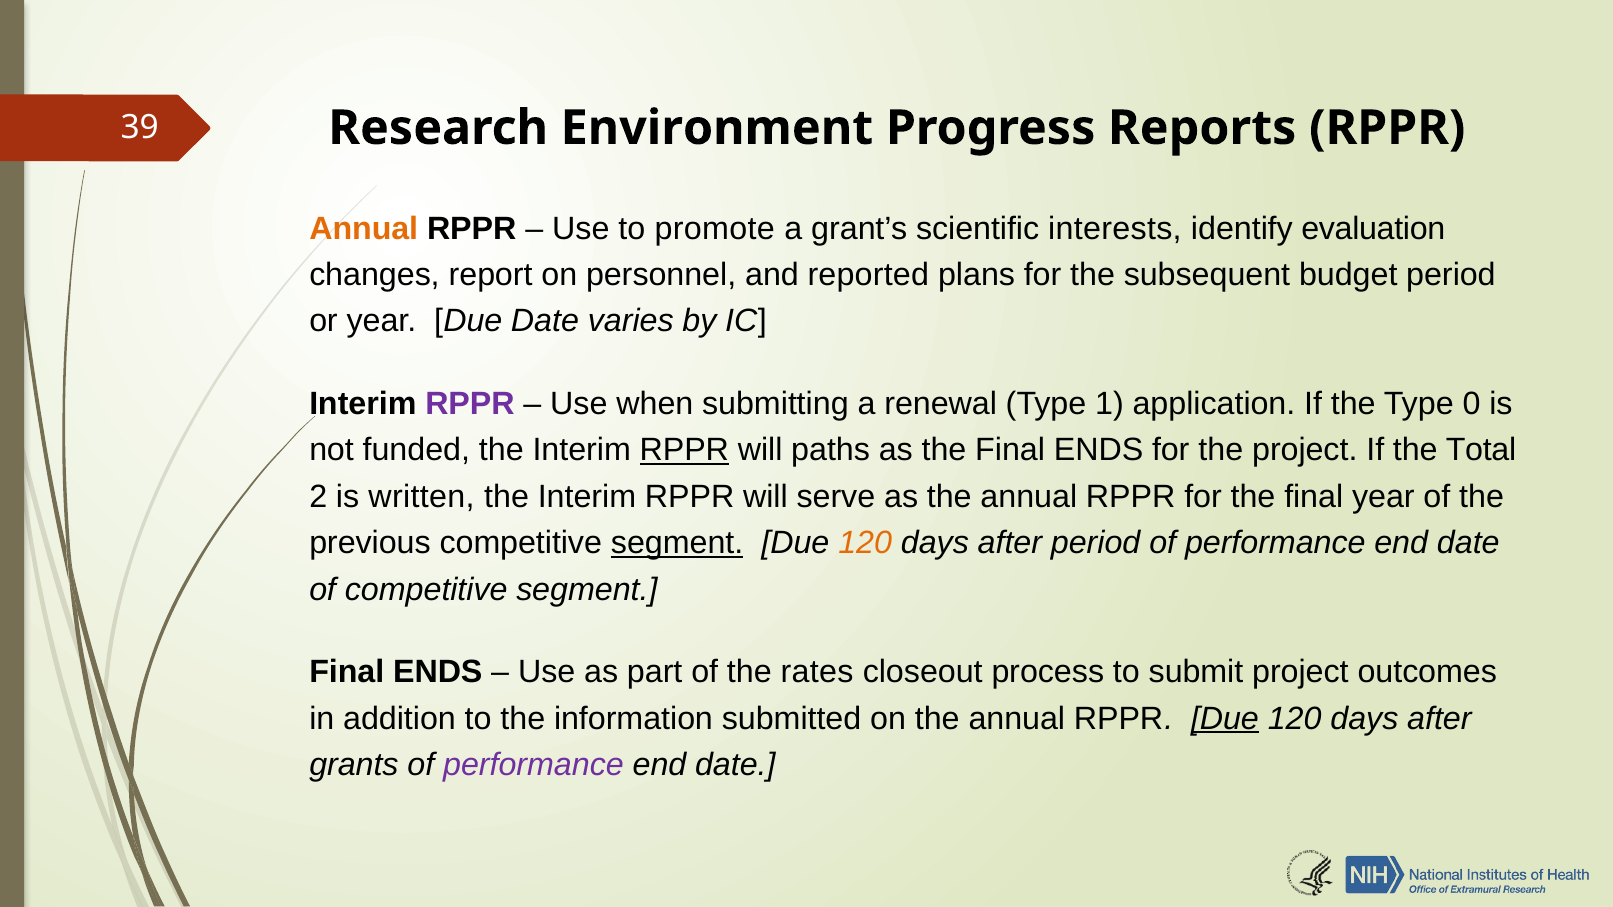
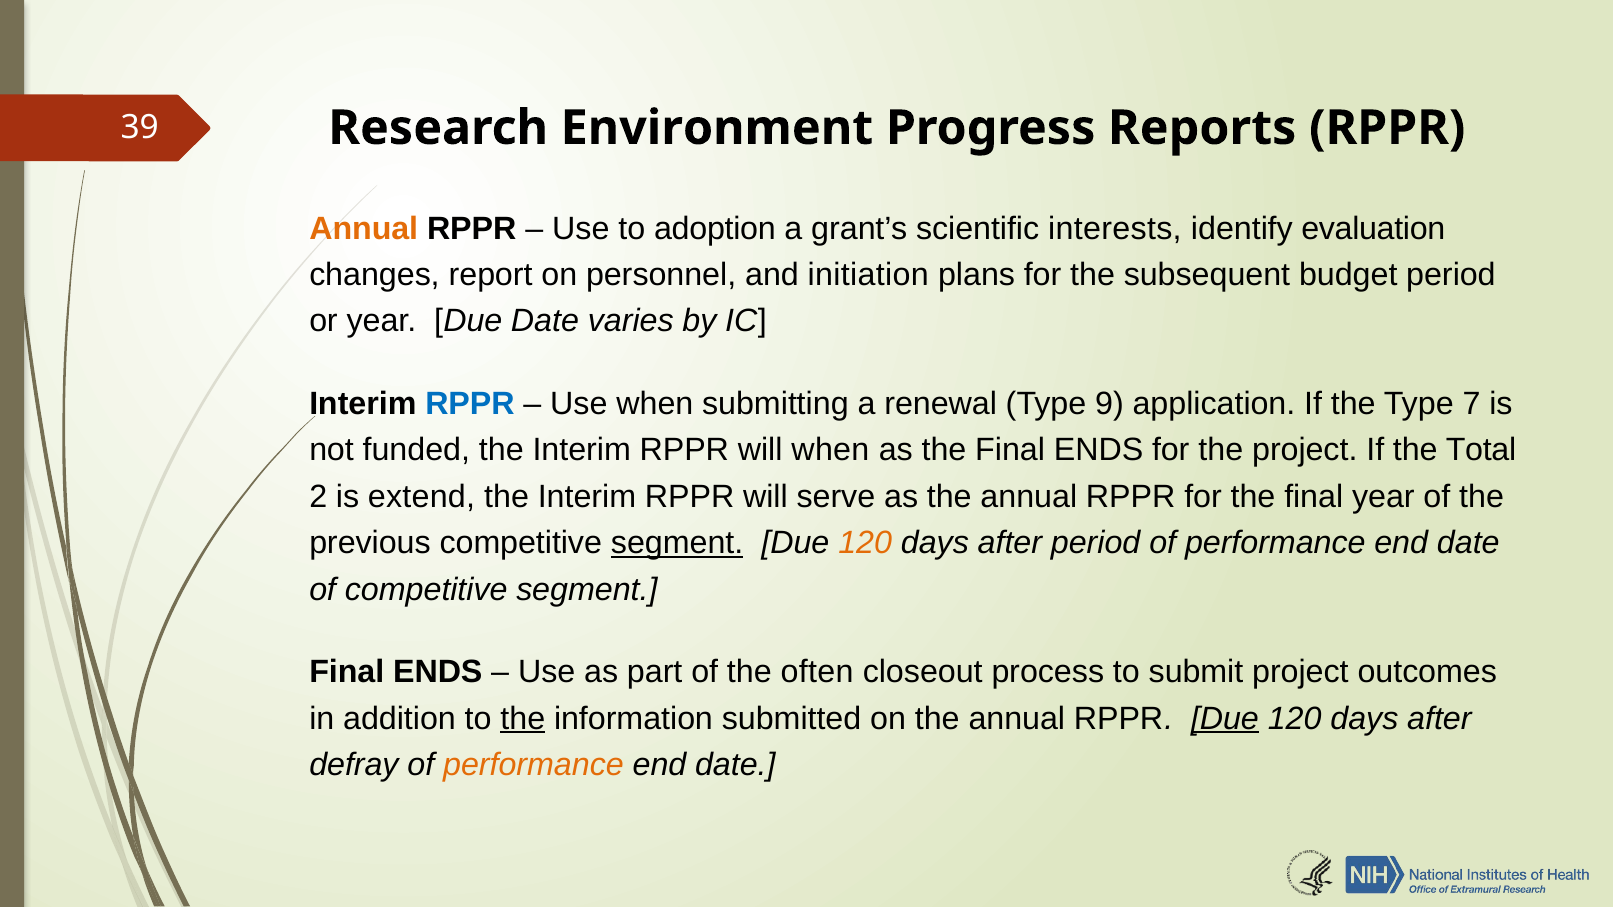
promote: promote -> adoption
reported: reported -> initiation
RPPR at (470, 404) colour: purple -> blue
1: 1 -> 9
0: 0 -> 7
RPPR at (684, 450) underline: present -> none
will paths: paths -> when
written: written -> extend
rates: rates -> often
the at (523, 719) underline: none -> present
grants: grants -> defray
performance at (533, 765) colour: purple -> orange
